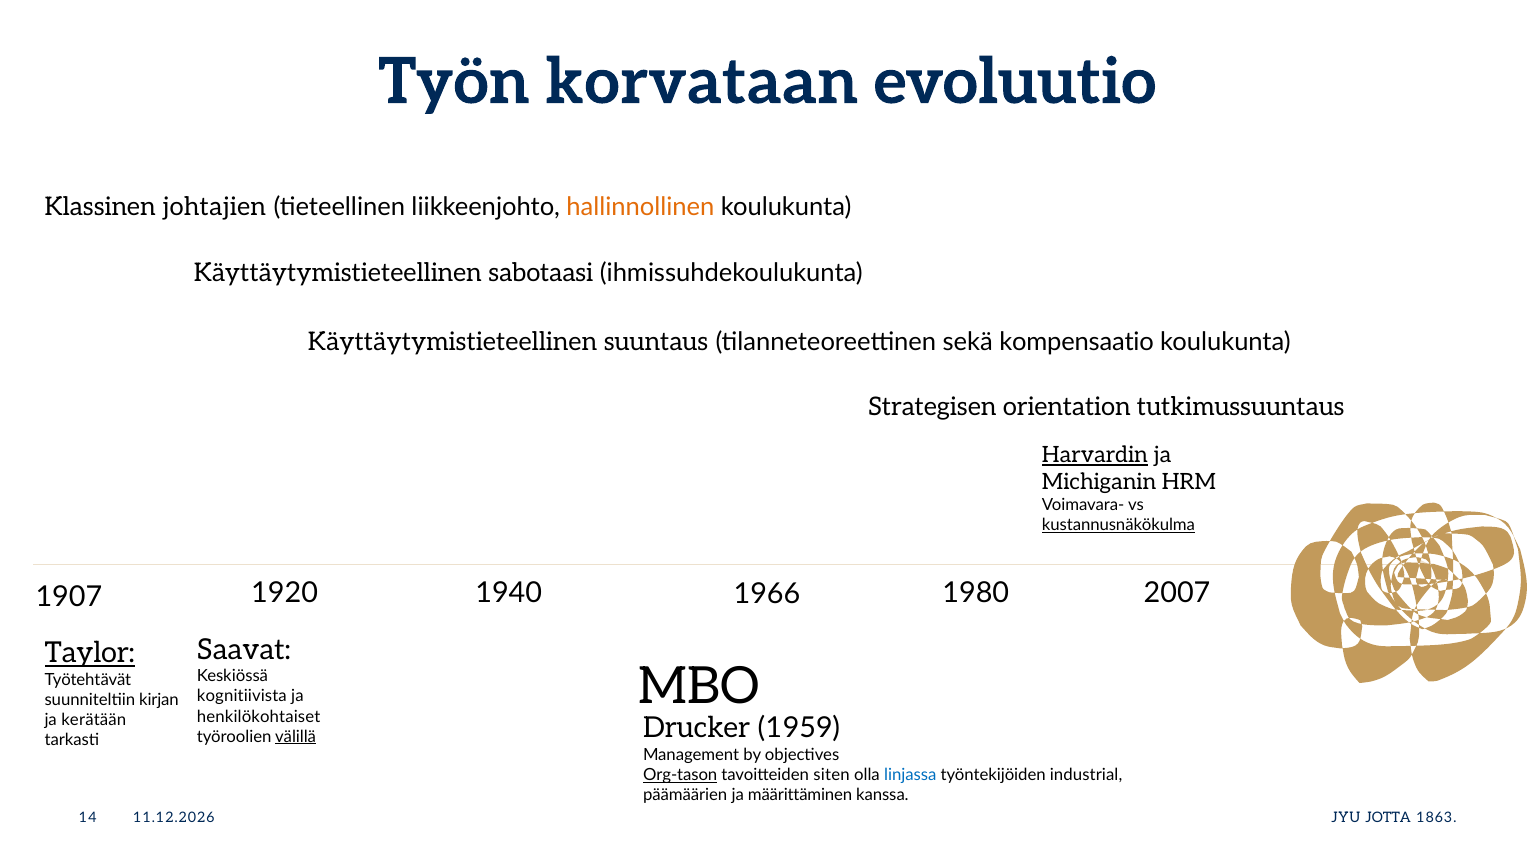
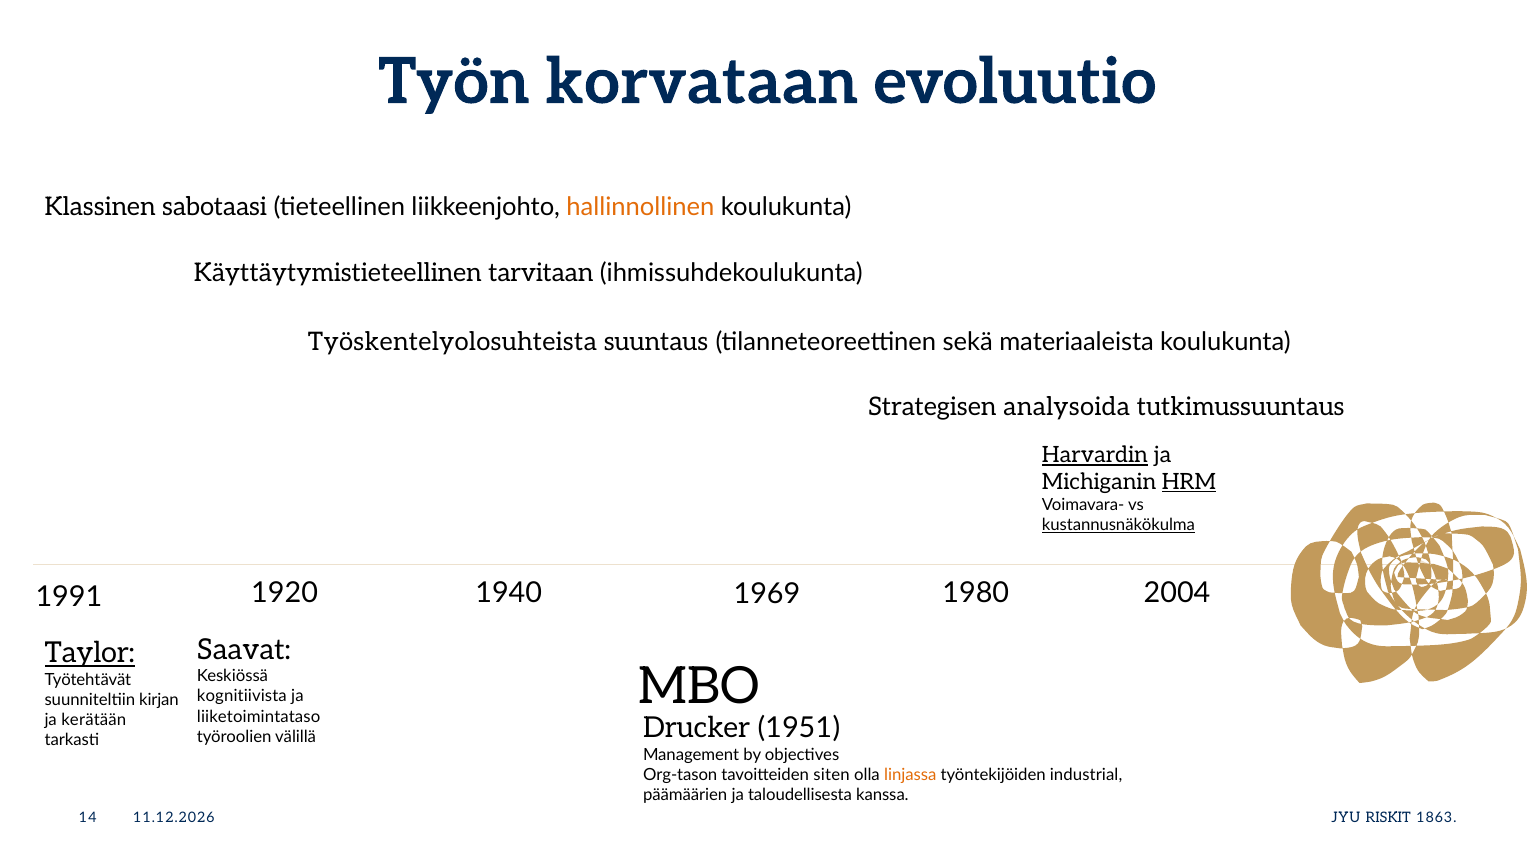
johtajien: johtajien -> sabotaasi
sabotaasi: sabotaasi -> tarvitaan
Käyttäytymistieteellinen at (453, 342): Käyttäytymistieteellinen -> Työskentelyolosuhteista
kompensaatio: kompensaatio -> materiaaleista
orientation: orientation -> analysoida
HRM underline: none -> present
1907: 1907 -> 1991
1966: 1966 -> 1969
2007: 2007 -> 2004
henkilökohtaiset: henkilökohtaiset -> liiketoimintataso
välillä underline: present -> none
1959: 1959 -> 1951
Org-tason underline: present -> none
linjassa colour: blue -> orange
määrittäminen: määrittäminen -> taloudellisesta
JOTTA: JOTTA -> RISKIT
